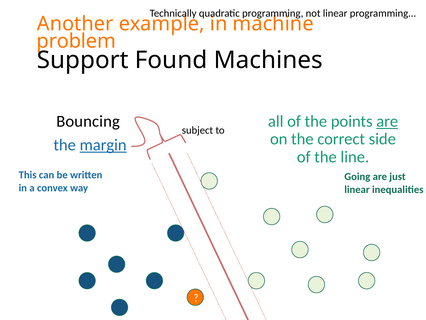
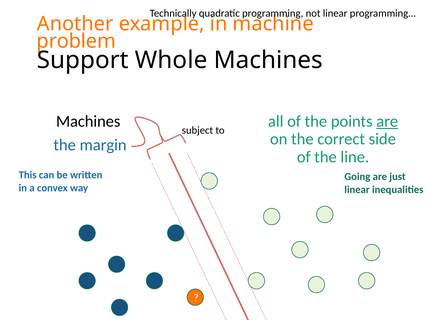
Found: Found -> Whole
Bouncing at (88, 121): Bouncing -> Machines
margin underline: present -> none
